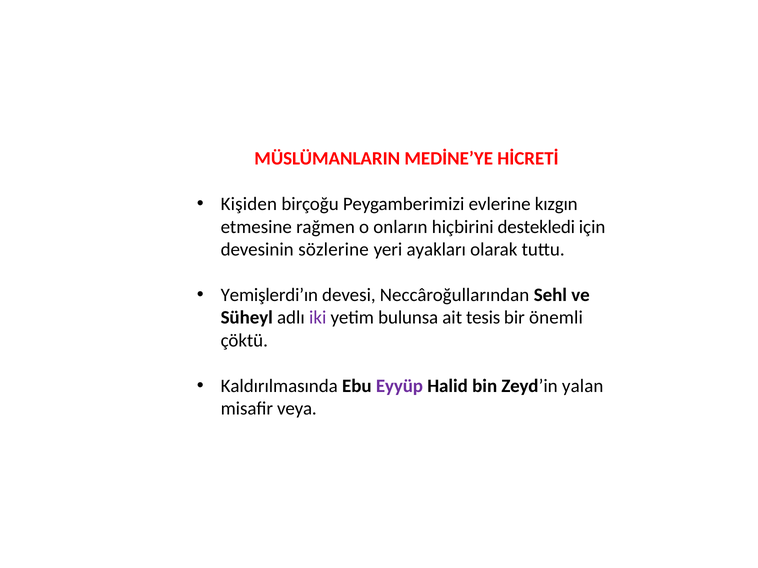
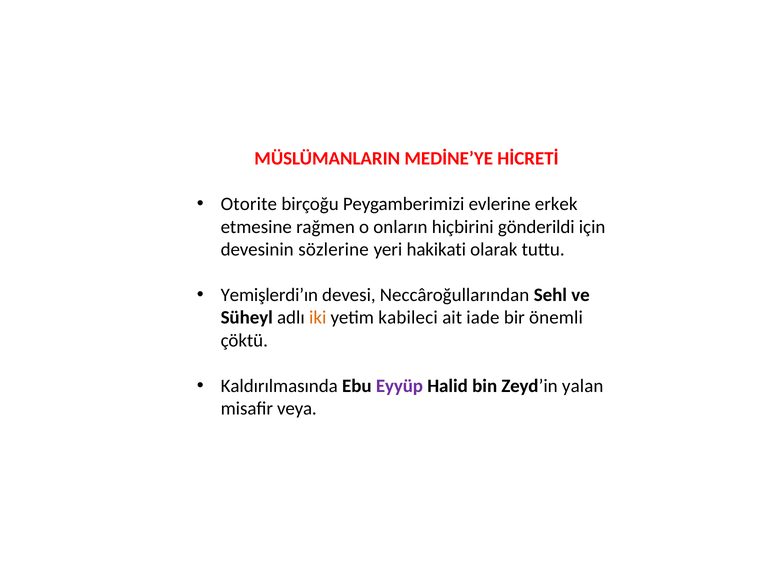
Kişiden: Kişiden -> Otorite
kızgın: kızgın -> erkek
destekledi: destekledi -> gönderildi
ayakları: ayakları -> hakikati
iki colour: purple -> orange
bulunsa: bulunsa -> kabileci
tesis: tesis -> iade
